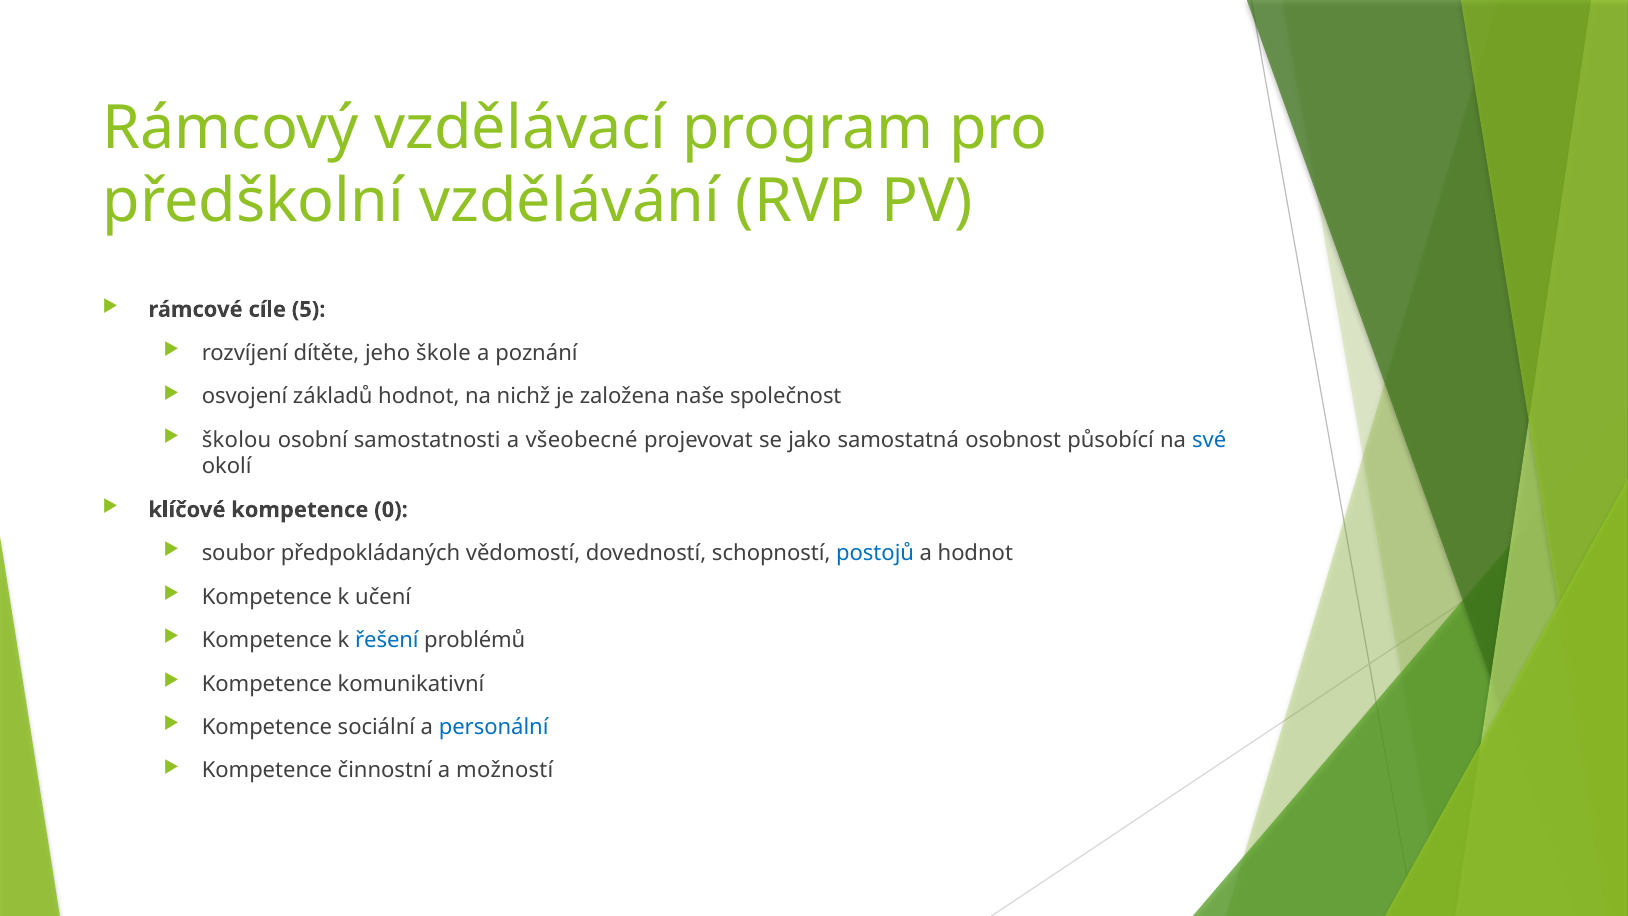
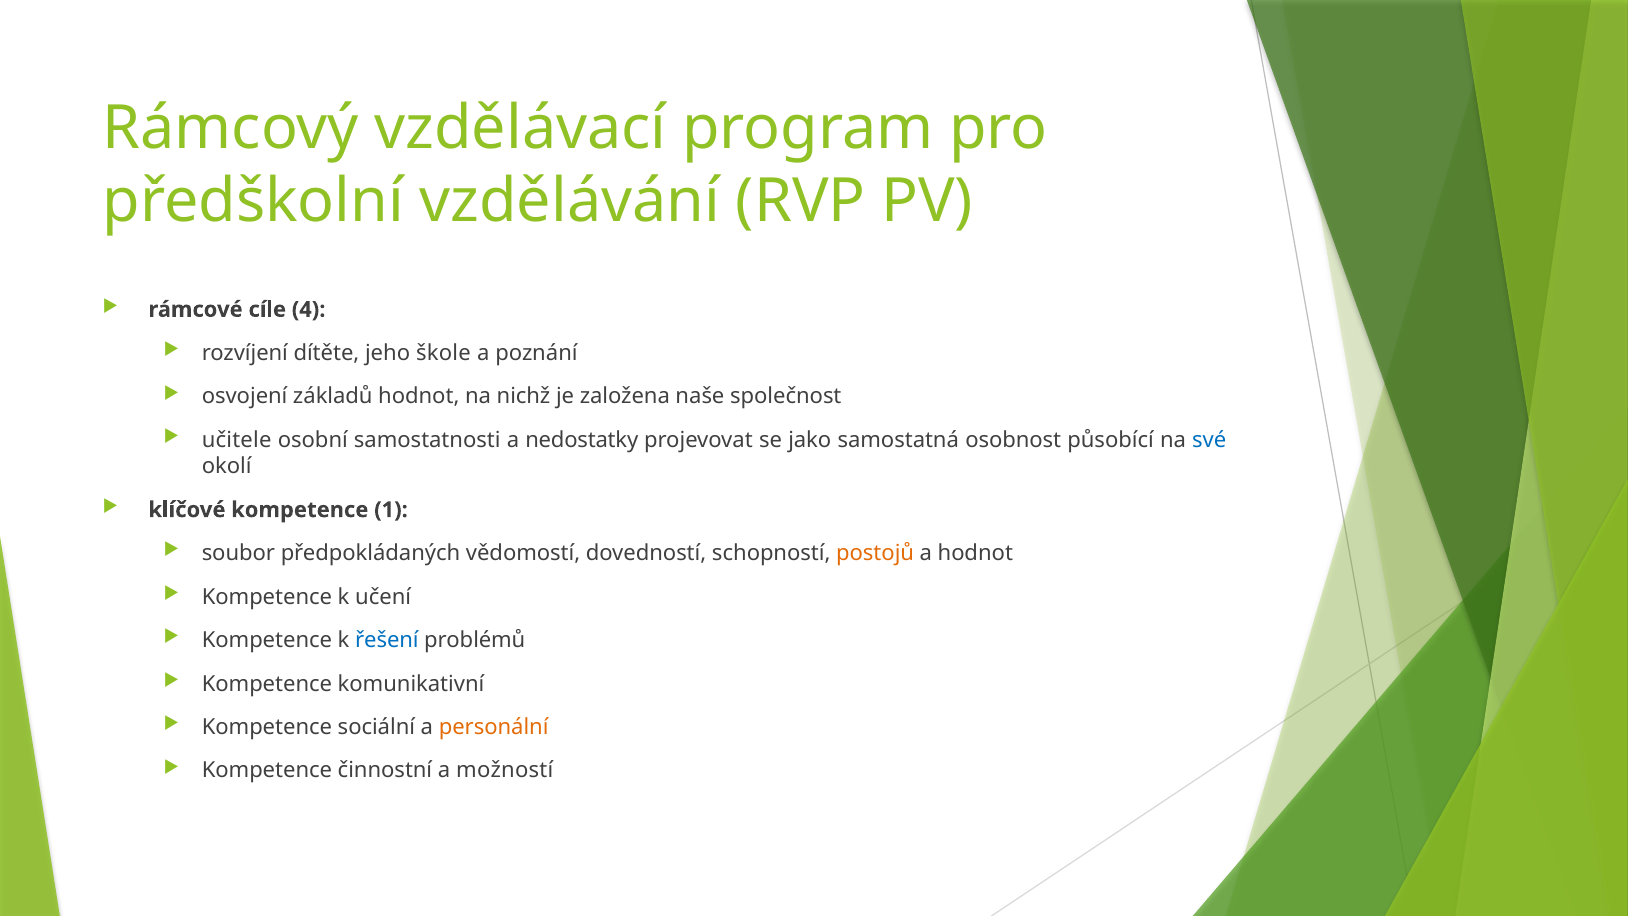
5: 5 -> 4
školou: školou -> učitele
všeobecné: všeobecné -> nedostatky
0: 0 -> 1
postojů colour: blue -> orange
personální colour: blue -> orange
